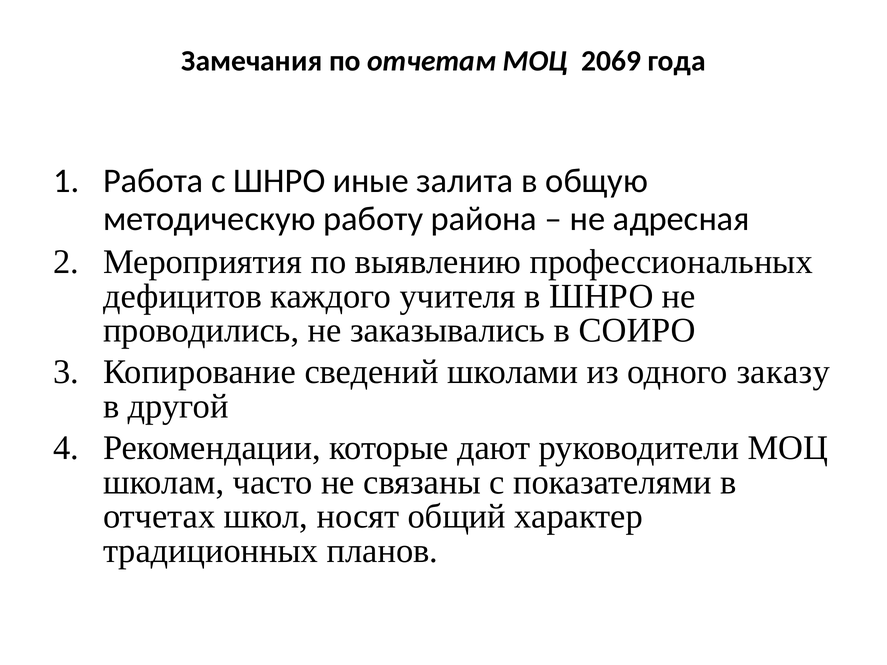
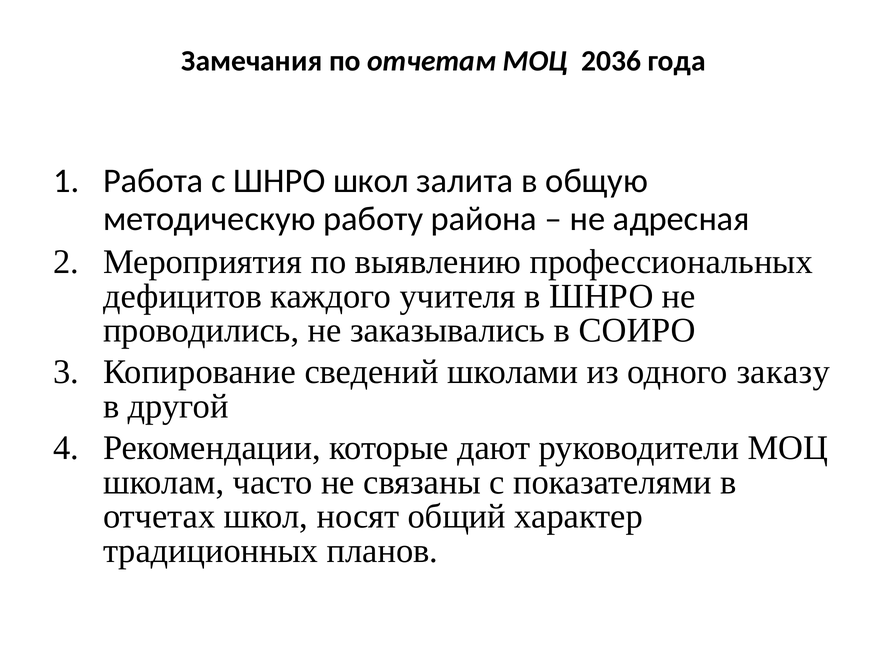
2069: 2069 -> 2036
ШНРО иные: иные -> школ
